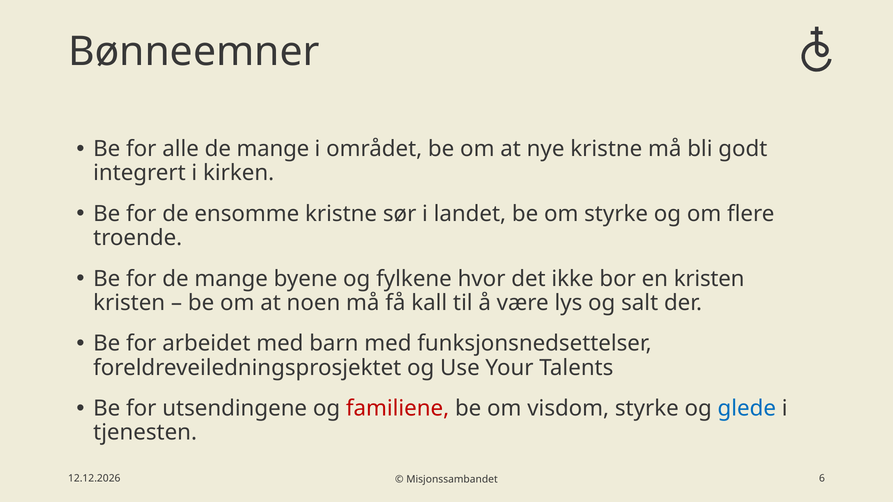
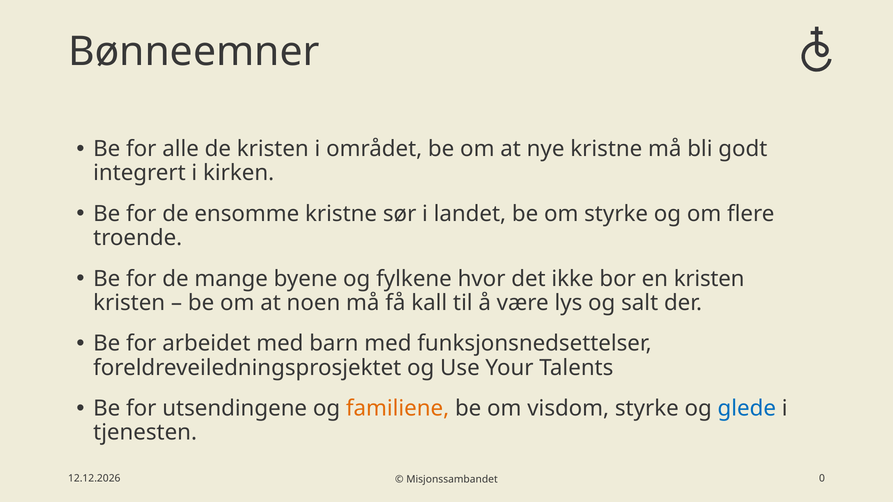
alle de mange: mange -> kristen
familiene colour: red -> orange
6: 6 -> 0
